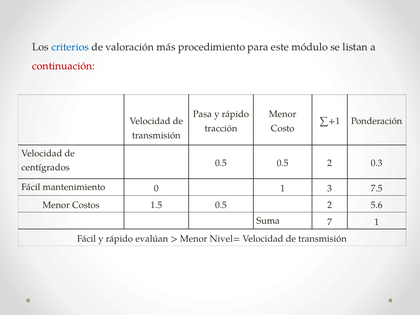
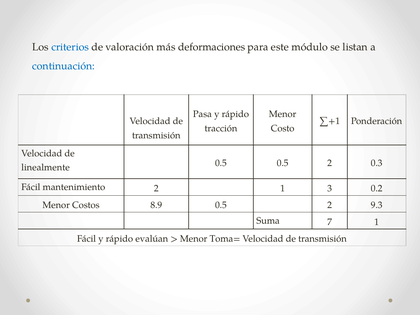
procedimiento: procedimiento -> deformaciones
continuación colour: red -> blue
centígrados: centígrados -> linealmente
mantenimiento 0: 0 -> 2
7.5: 7.5 -> 0.2
1.5: 1.5 -> 8.9
5.6: 5.6 -> 9.3
Nivel=: Nivel= -> Toma=
